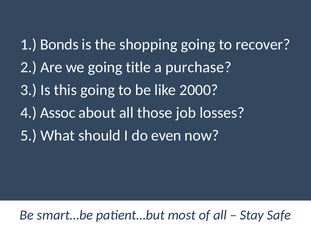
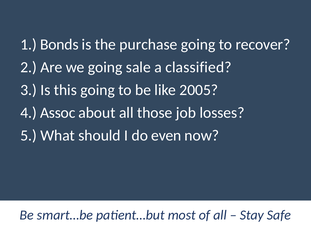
shopping: shopping -> purchase
title: title -> sale
purchase: purchase -> classified
2000: 2000 -> 2005
